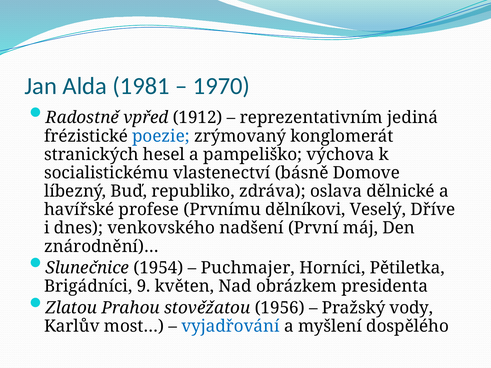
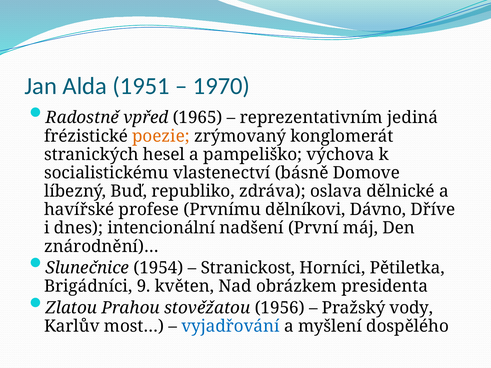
1981: 1981 -> 1951
1912: 1912 -> 1965
poezie colour: blue -> orange
Veselý: Veselý -> Dávno
venkovského: venkovského -> intencionální
Puchmajer: Puchmajer -> Stranickost
